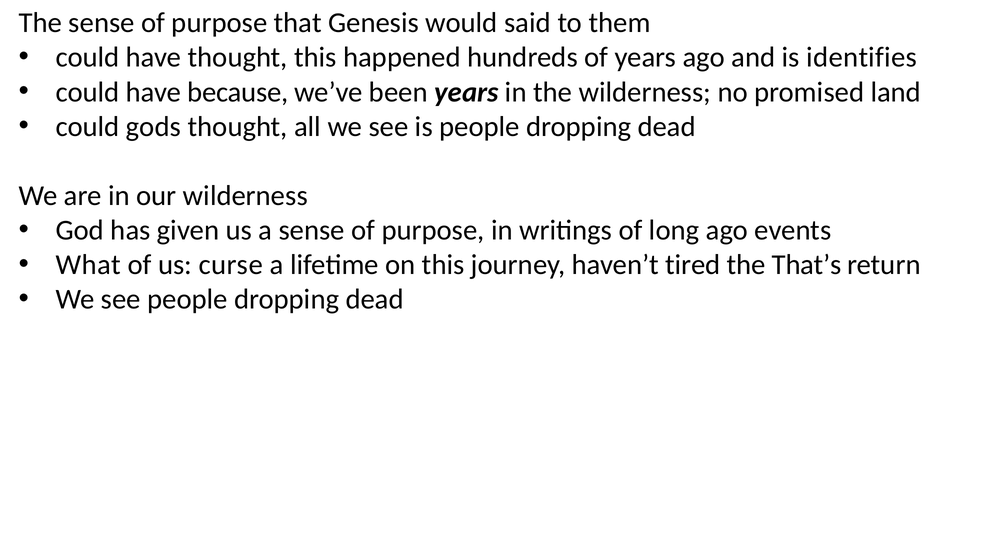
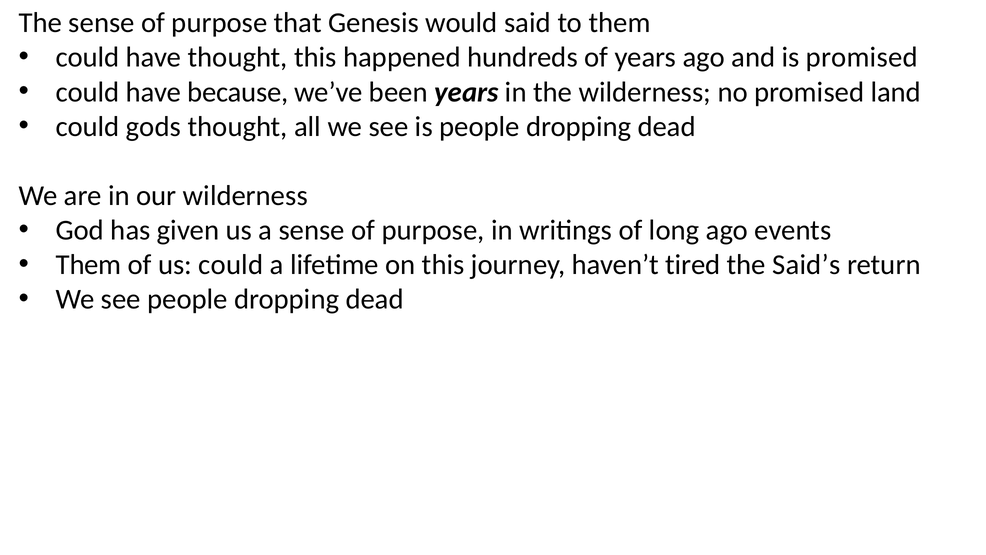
is identifies: identifies -> promised
What at (88, 265): What -> Them
us curse: curse -> could
That’s: That’s -> Said’s
